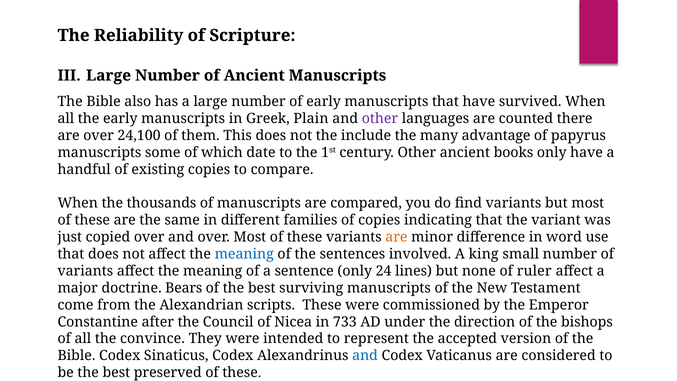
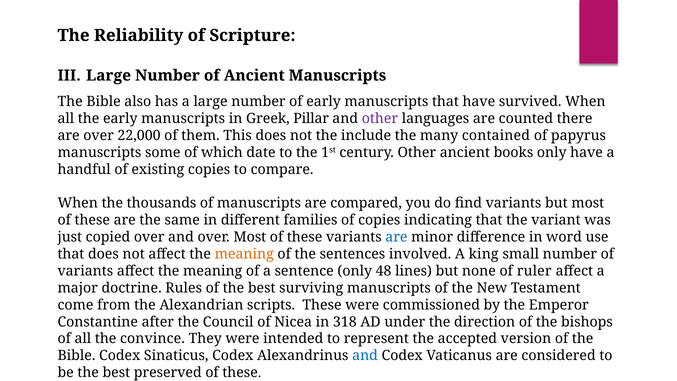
Plain: Plain -> Pillar
24,100: 24,100 -> 22,000
advantage: advantage -> contained
are at (396, 237) colour: orange -> blue
meaning at (244, 254) colour: blue -> orange
24: 24 -> 48
Bears: Bears -> Rules
733: 733 -> 318
